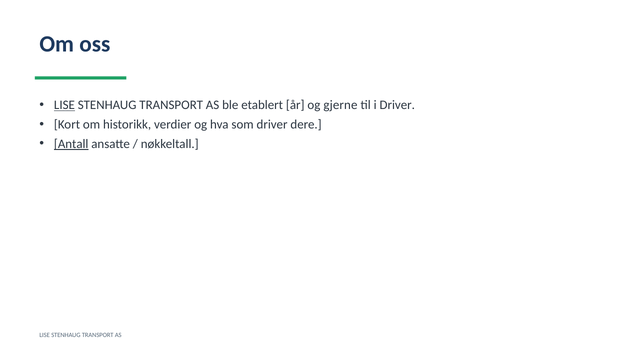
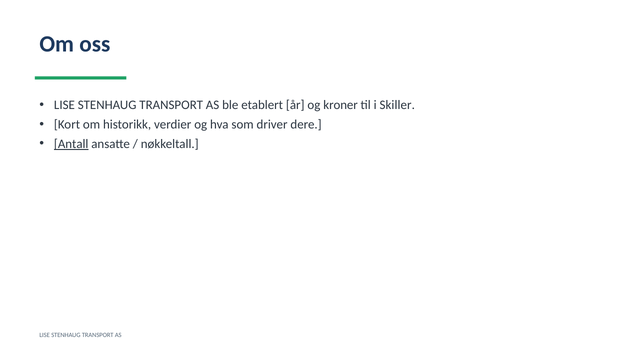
LISE at (64, 105) underline: present -> none
gjerne: gjerne -> kroner
i Driver: Driver -> Skiller
